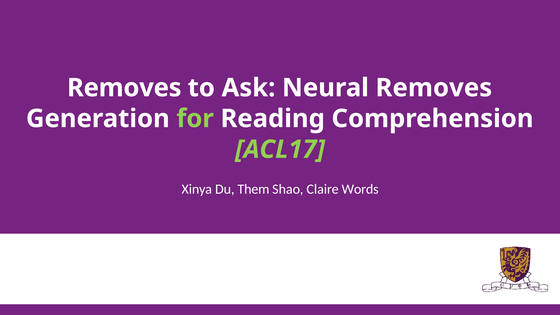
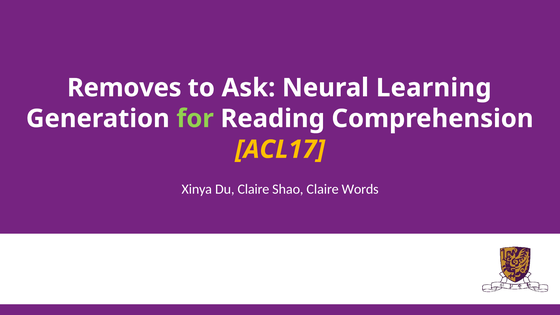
Neural Removes: Removes -> Learning
ACL17 colour: light green -> yellow
Du Them: Them -> Claire
